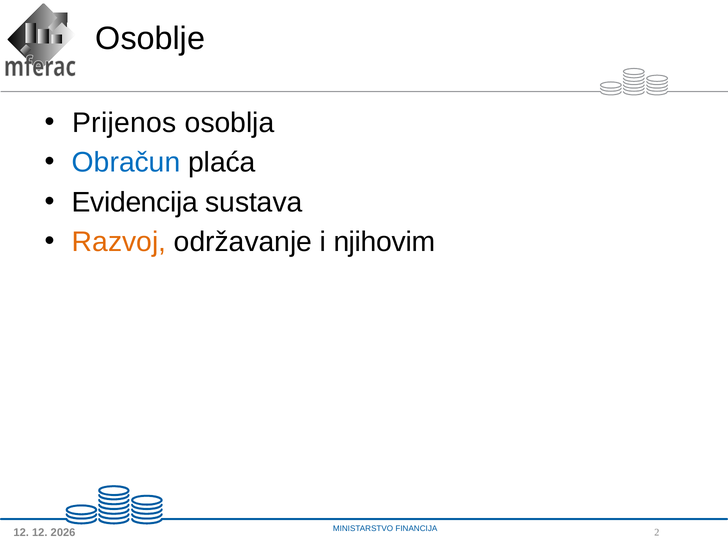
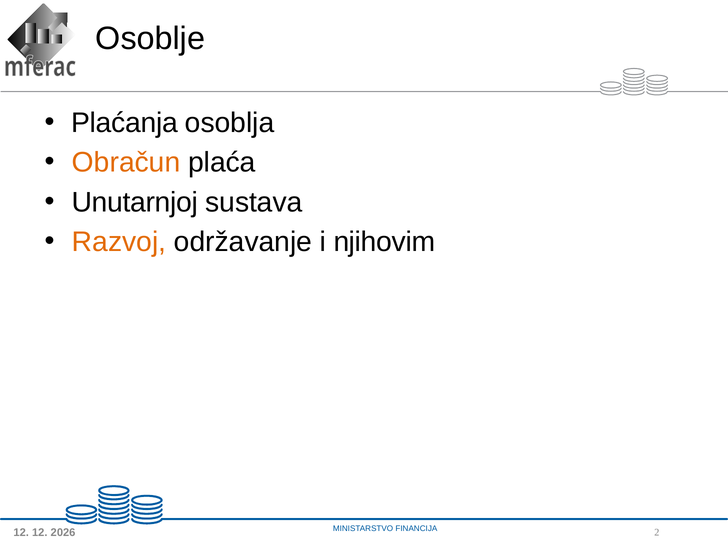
Prijenos: Prijenos -> Plaćanja
Obračun colour: blue -> orange
Evidencija: Evidencija -> Unutarnjoj
